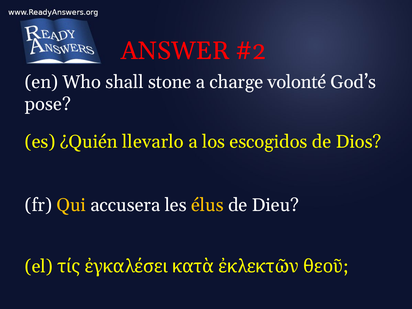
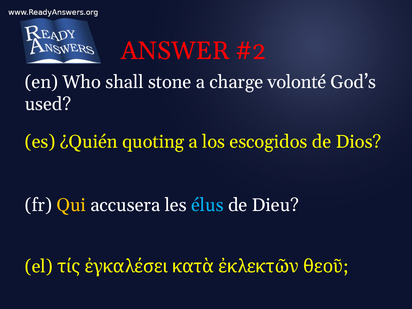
pose: pose -> used
llevarlo: llevarlo -> quoting
élus colour: yellow -> light blue
